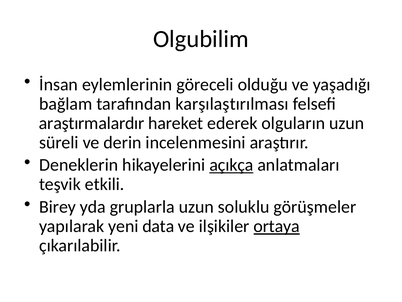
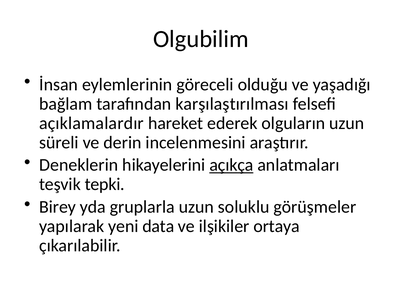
araştırmalardır: araştırmalardır -> açıklamalardır
etkili: etkili -> tepki
ortaya underline: present -> none
